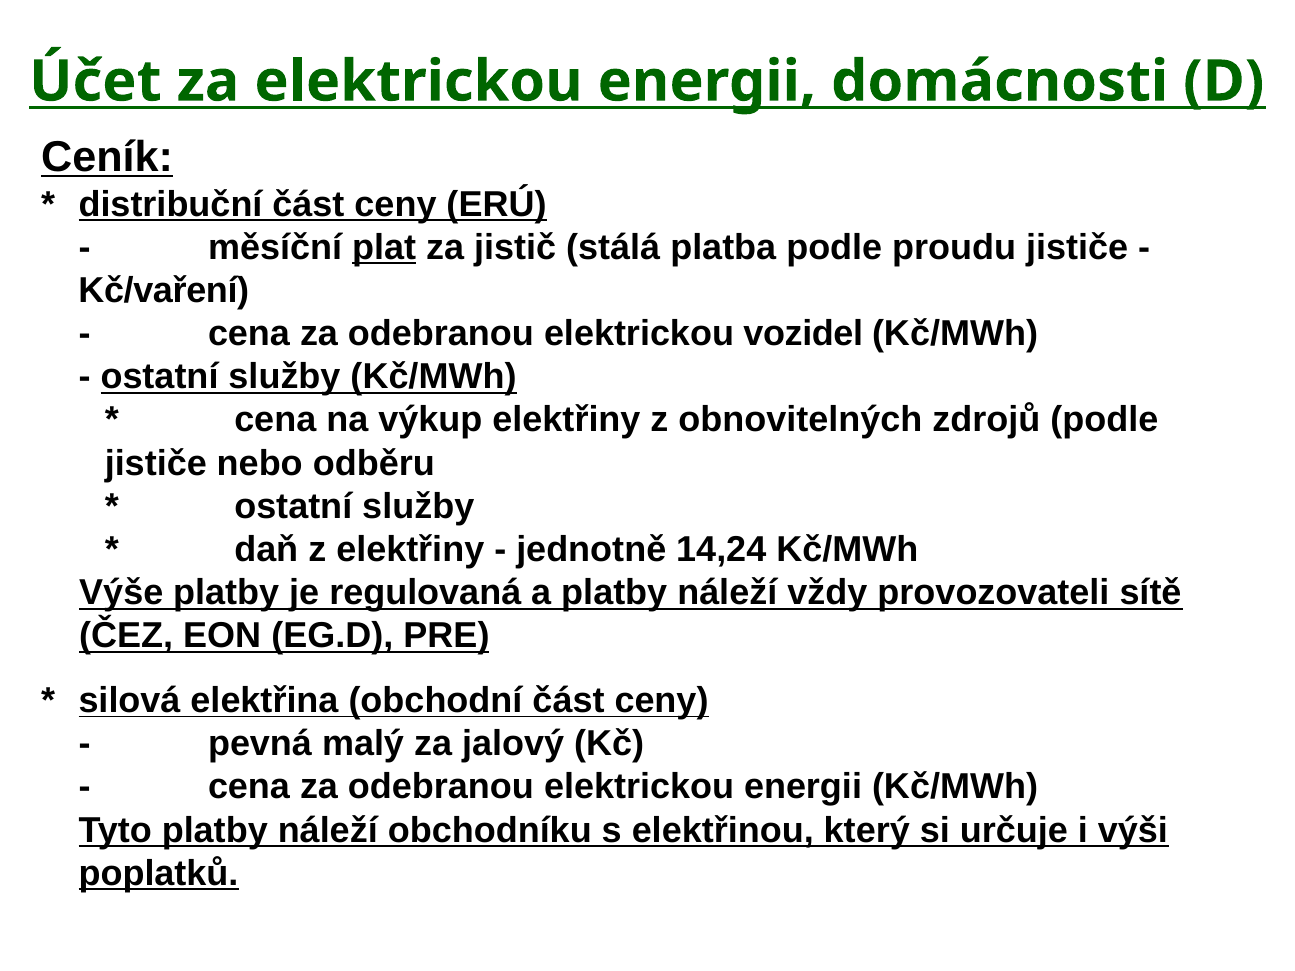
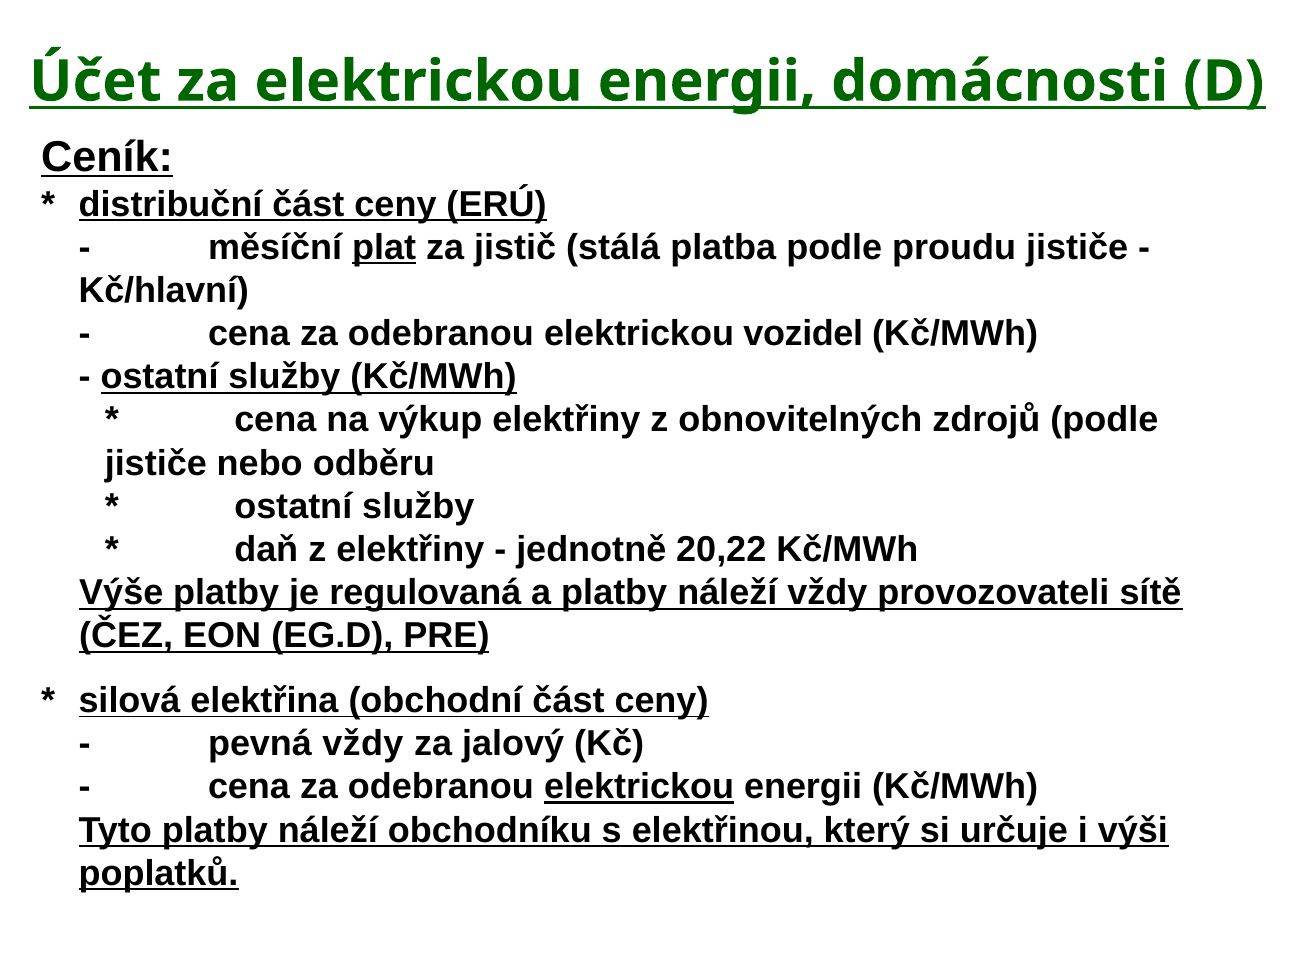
Kč/vaření: Kč/vaření -> Kč/hlavní
14,24: 14,24 -> 20,22
pevná malý: malý -> vždy
elektrickou at (639, 787) underline: none -> present
